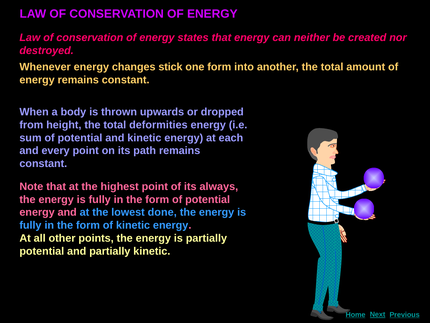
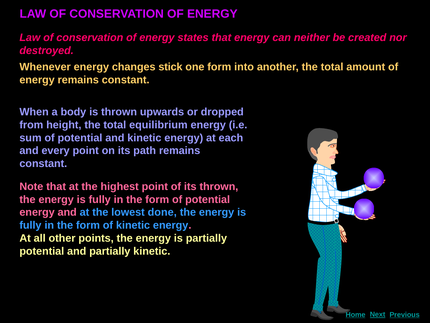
deformities: deformities -> equilibrium
its always: always -> thrown
